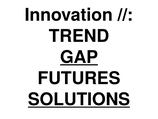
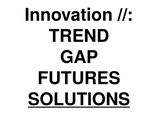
GAP underline: present -> none
